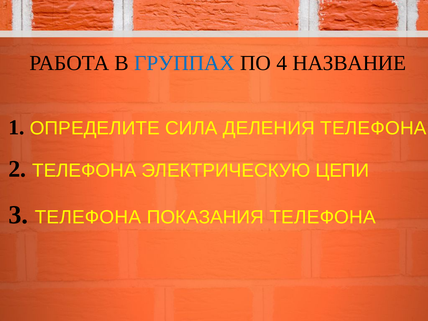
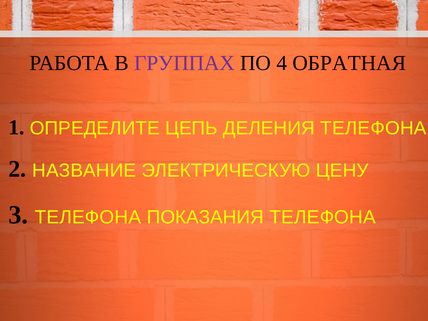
ГРУППАХ colour: blue -> purple
НАЗВАНИЕ: НАЗВАНИЕ -> ОБРАТНАЯ
СИЛА: СИЛА -> ЦЕПЬ
2 ТЕЛЕФОНА: ТЕЛЕФОНА -> НАЗВАНИЕ
ЦЕПИ: ЦЕПИ -> ЦЕНУ
